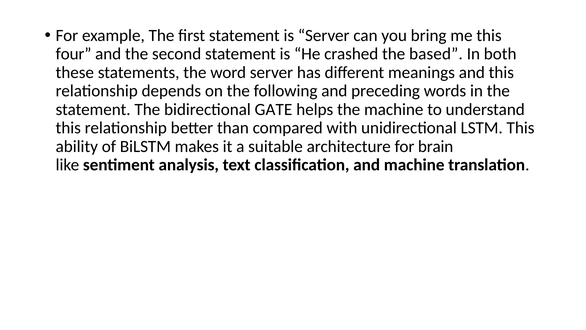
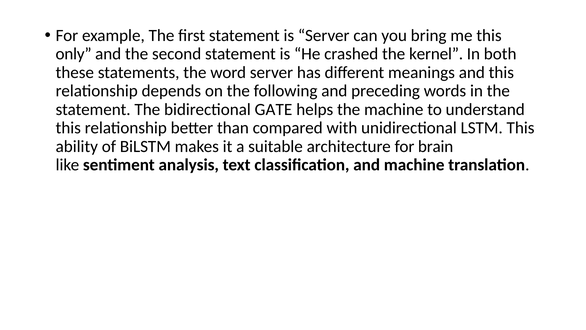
four: four -> only
based: based -> kernel
